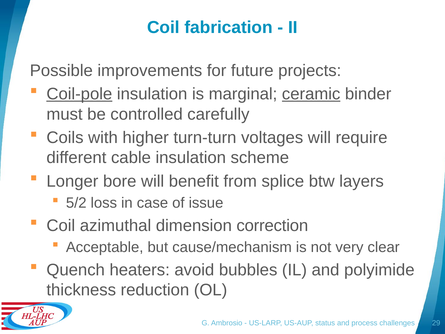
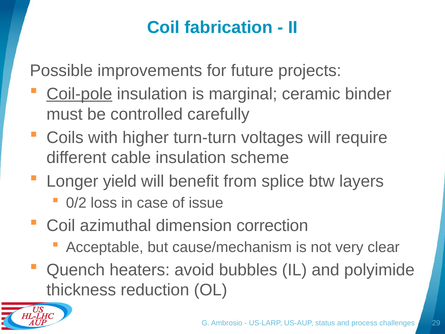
ceramic underline: present -> none
bore: bore -> yield
5/2: 5/2 -> 0/2
